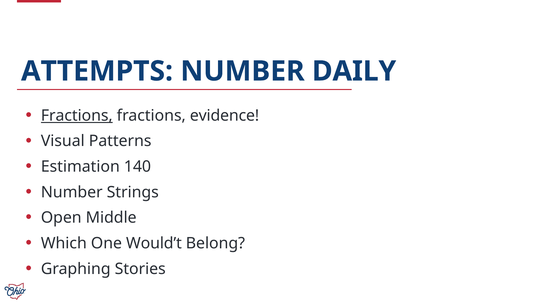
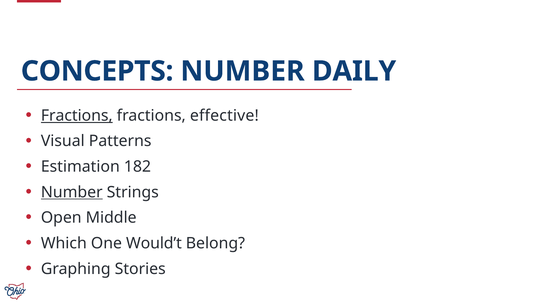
ATTEMPTS: ATTEMPTS -> CONCEPTS
evidence: evidence -> effective
140: 140 -> 182
Number at (72, 192) underline: none -> present
